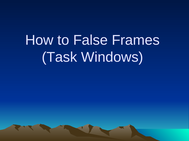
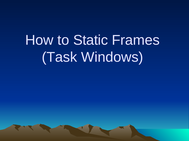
False: False -> Static
